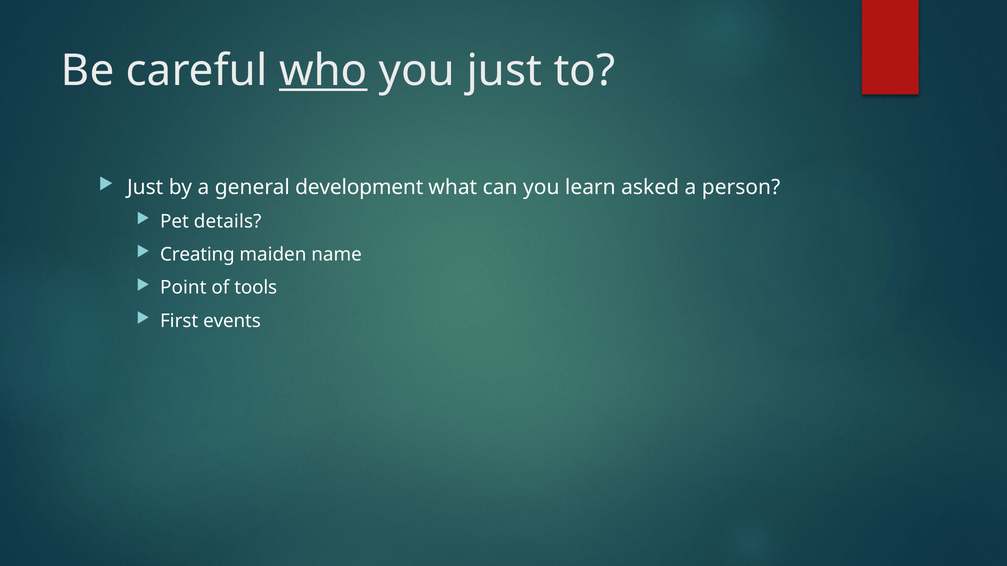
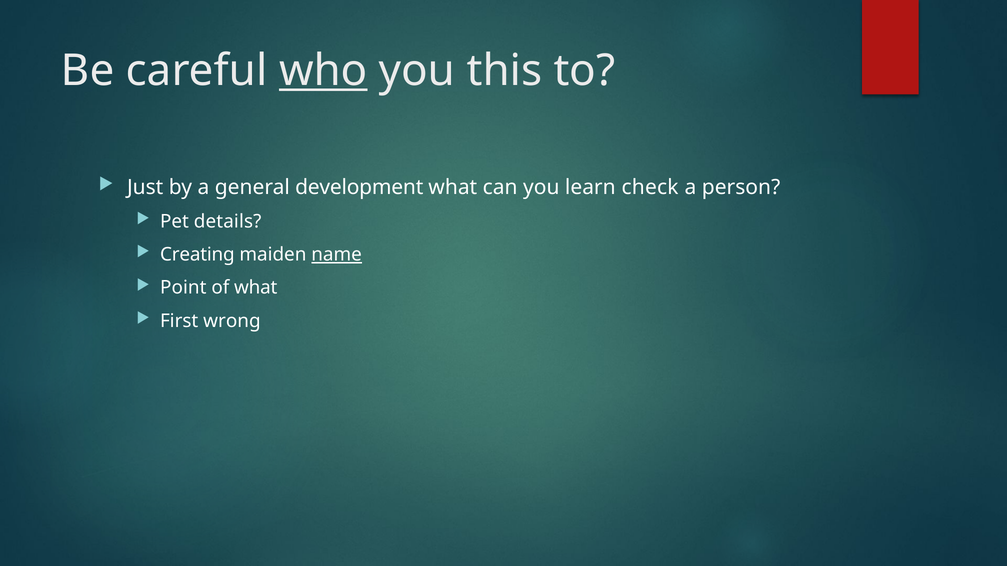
you just: just -> this
asked: asked -> check
name underline: none -> present
of tools: tools -> what
events: events -> wrong
